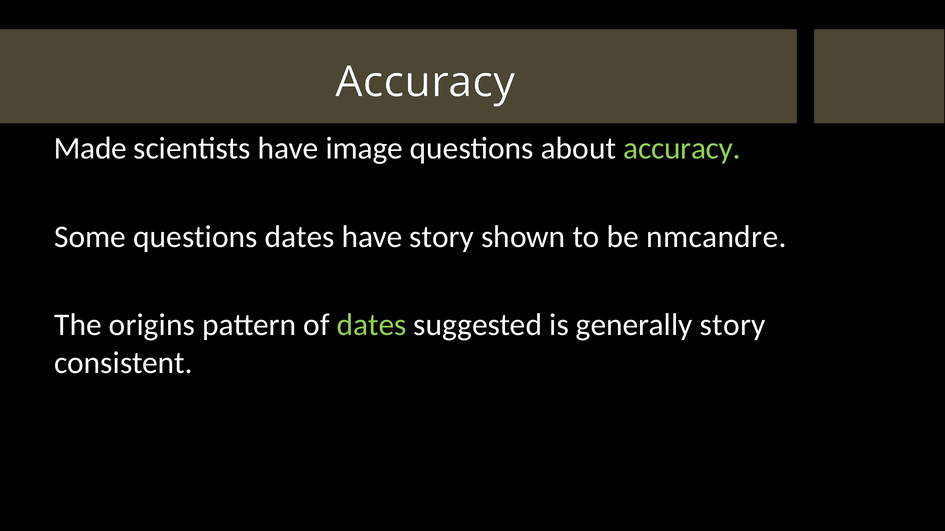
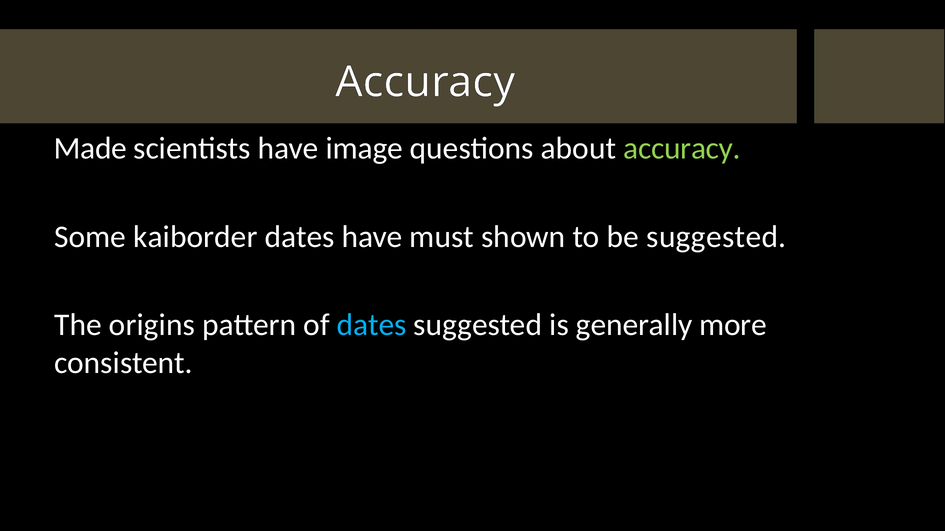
Some questions: questions -> kaiborder
have story: story -> must
be nmcandre: nmcandre -> suggested
dates at (372, 325) colour: light green -> light blue
generally story: story -> more
